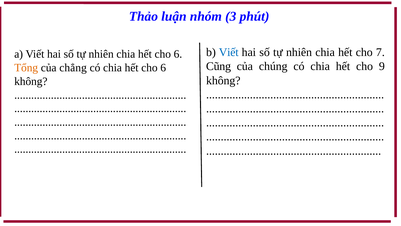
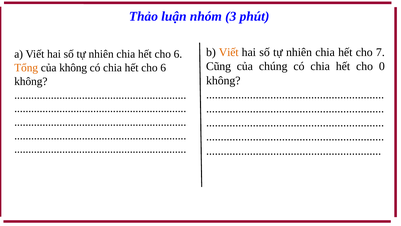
Viết at (229, 52) colour: blue -> orange
9: 9 -> 0
của chẳng: chẳng -> không
